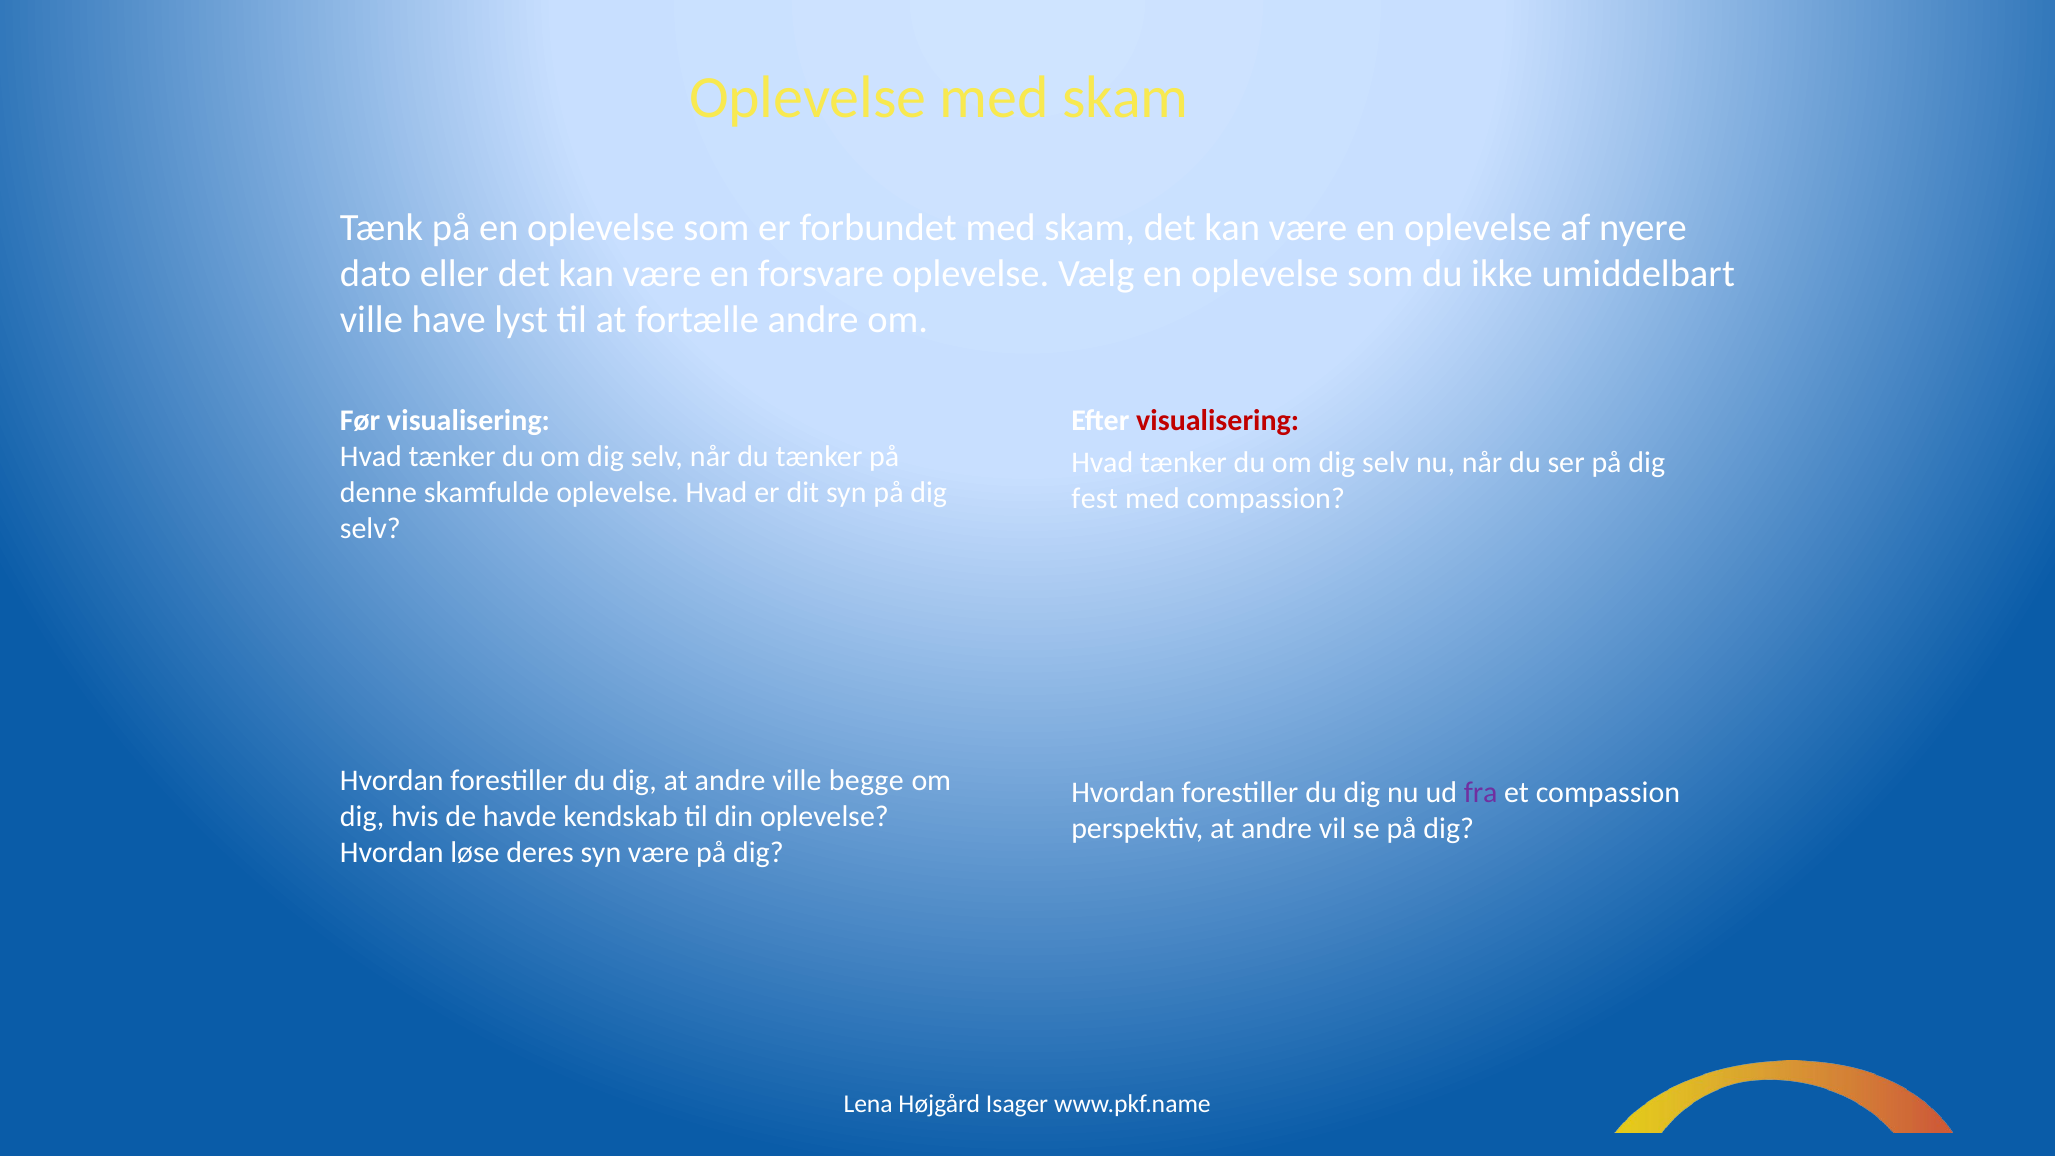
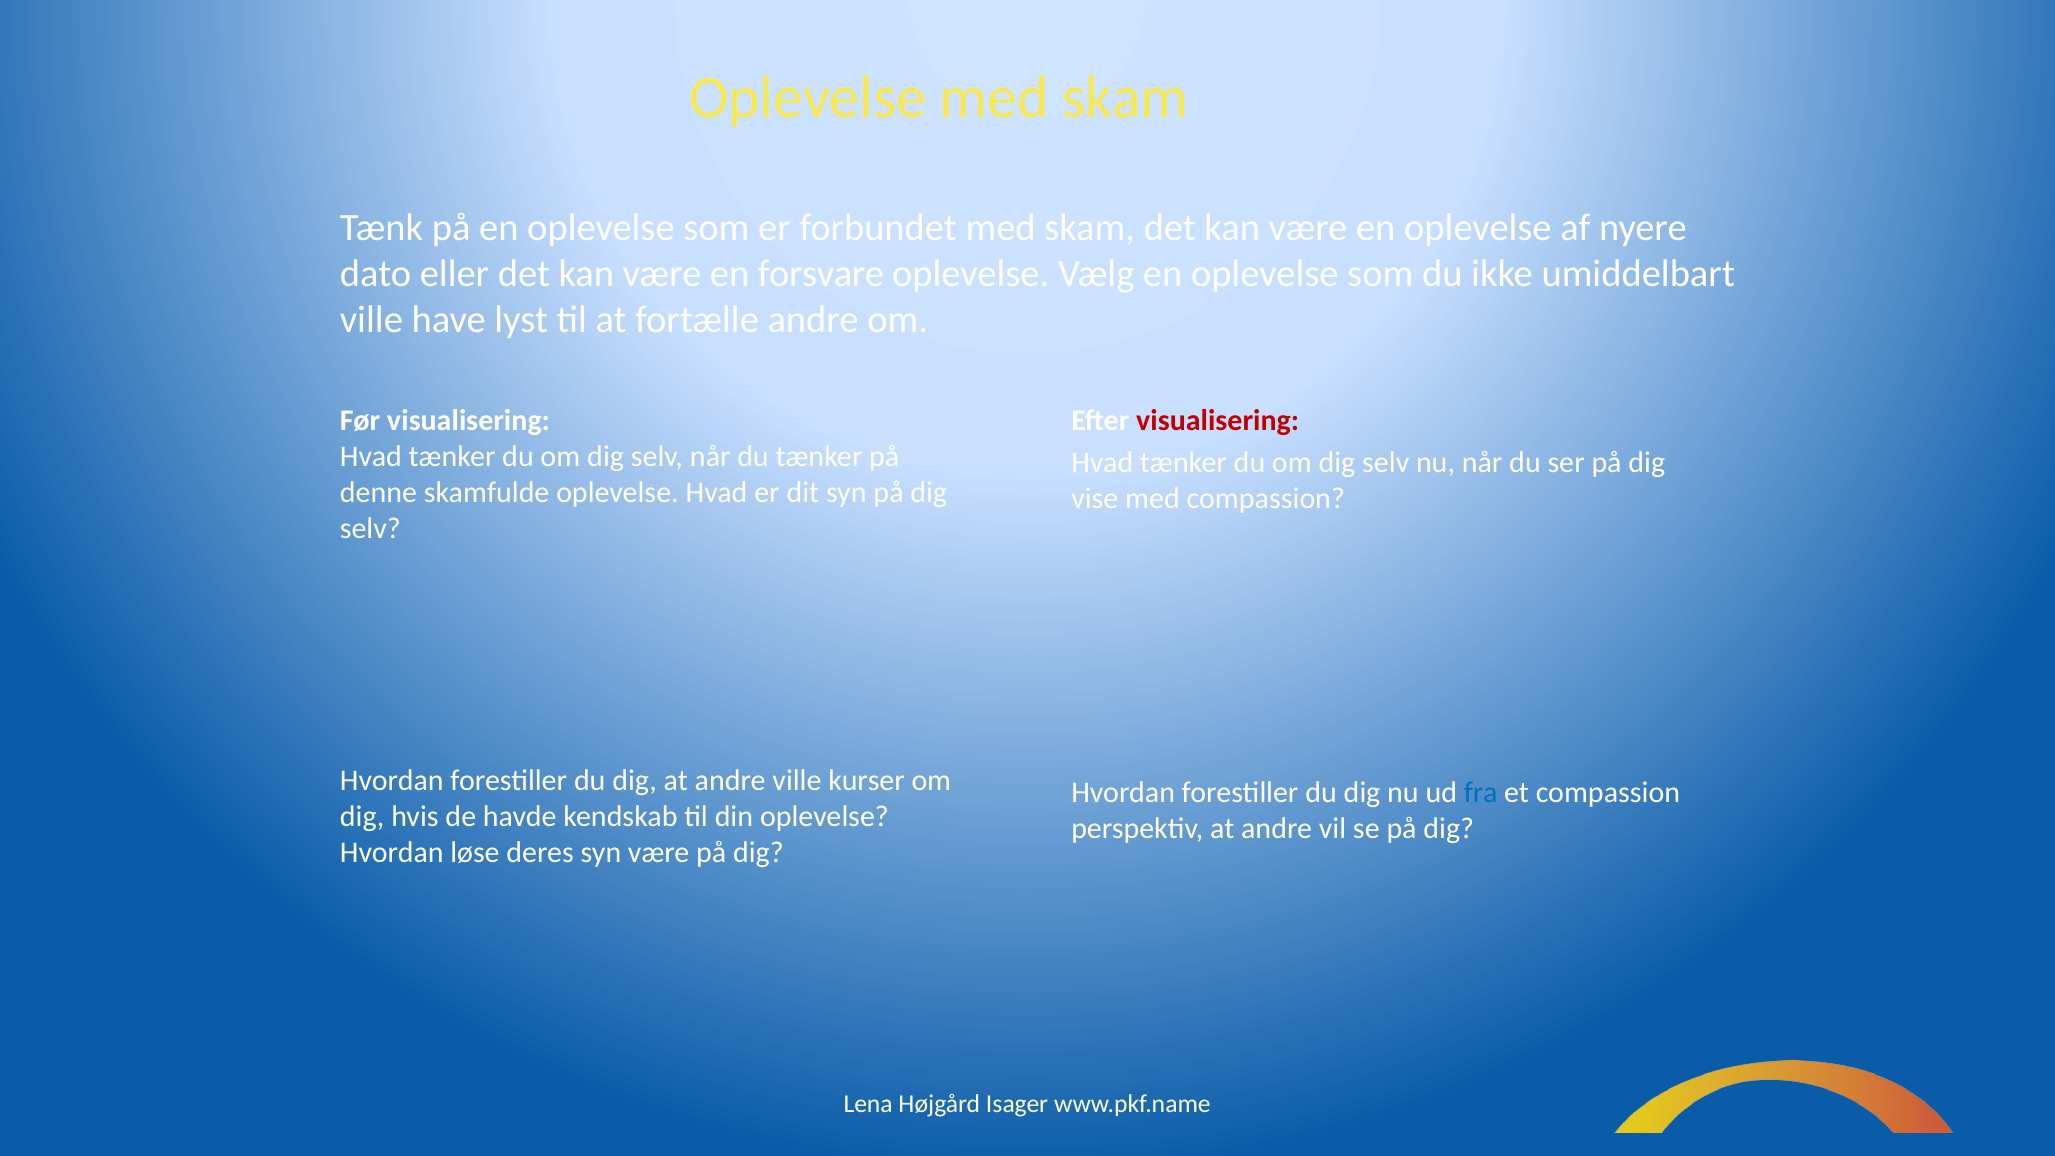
fest: fest -> vise
begge: begge -> kurser
fra colour: purple -> blue
